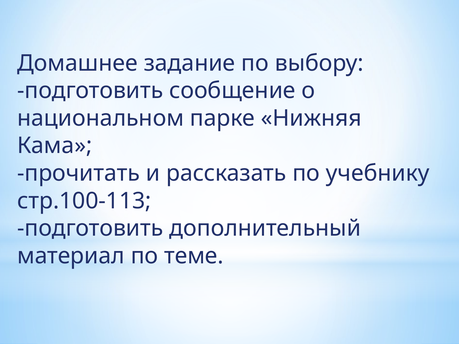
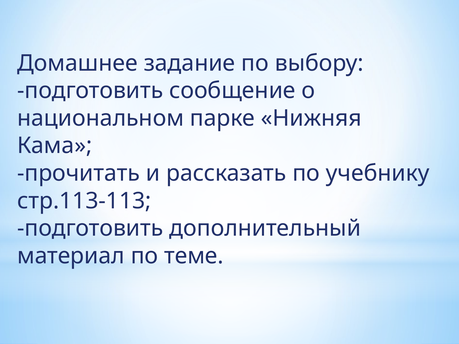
стр.100-113: стр.100-113 -> стр.113-113
